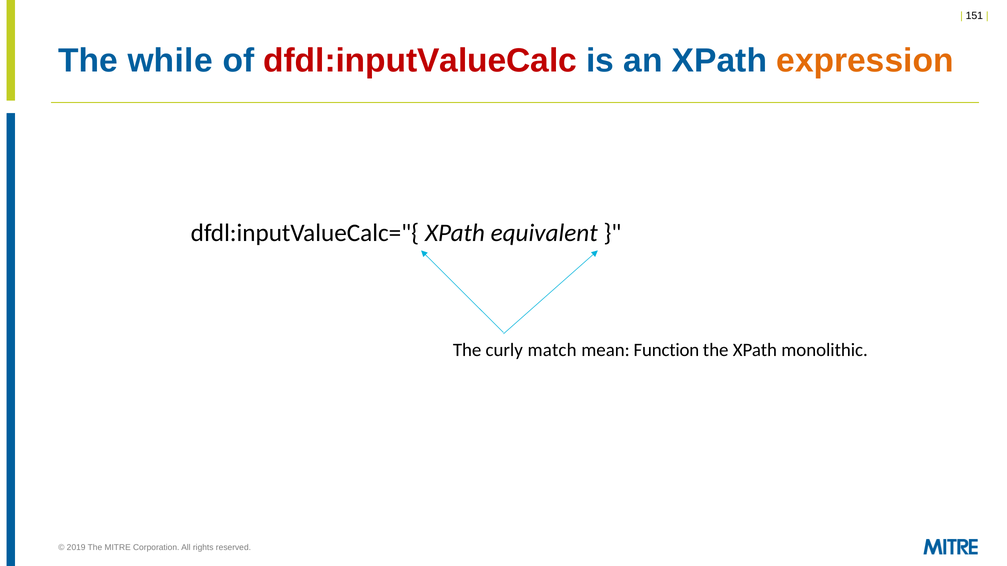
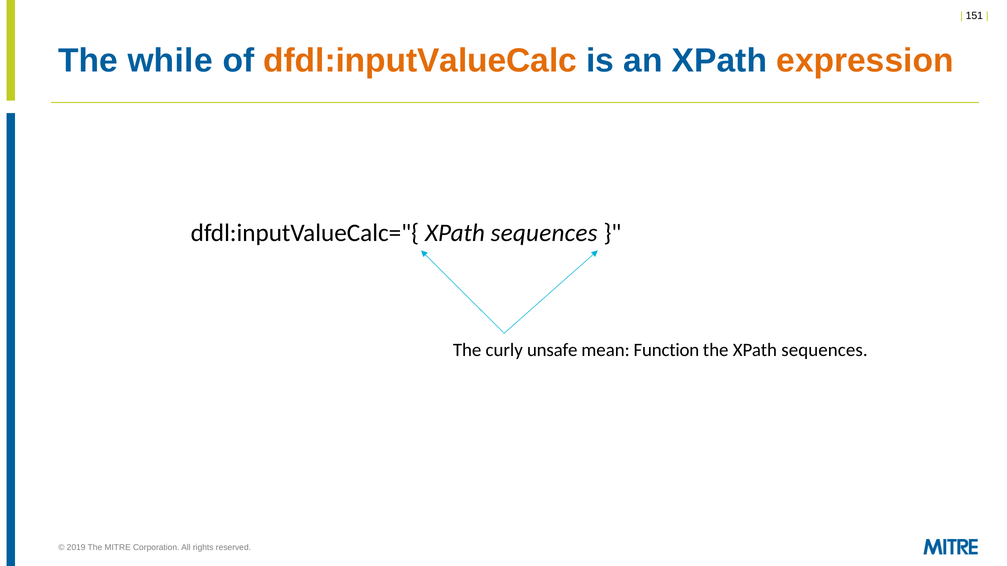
dfdl:inputValueCalc colour: red -> orange
dfdl:inputValueCalc="{ XPath equivalent: equivalent -> sequences
match: match -> unsafe
the XPath monolithic: monolithic -> sequences
